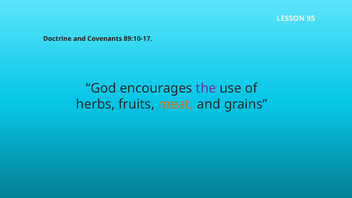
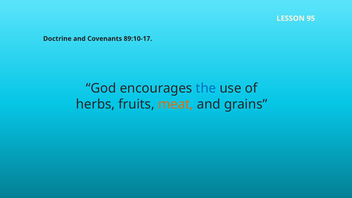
the colour: purple -> blue
